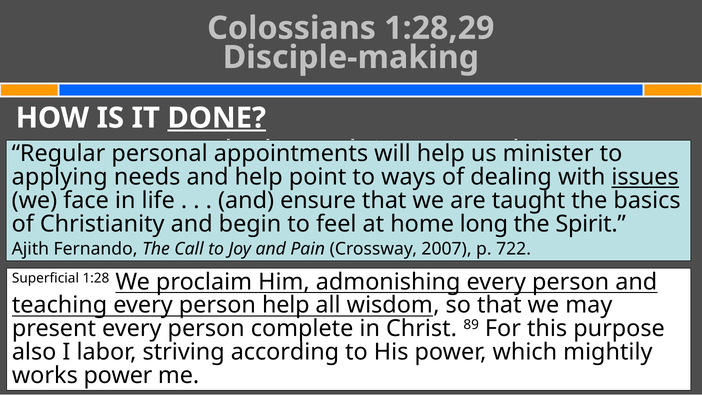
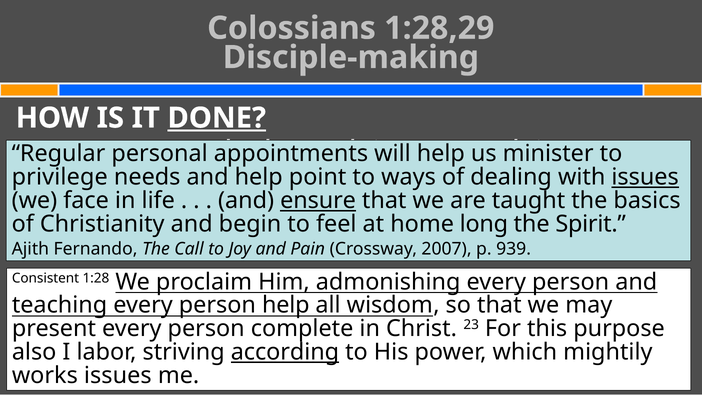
applying at (60, 177): applying -> privilege
ensure underline: none -> present
722: 722 -> 939
Superficial: Superficial -> Consistent
89: 89 -> 23
according underline: none -> present
works power: power -> issues
